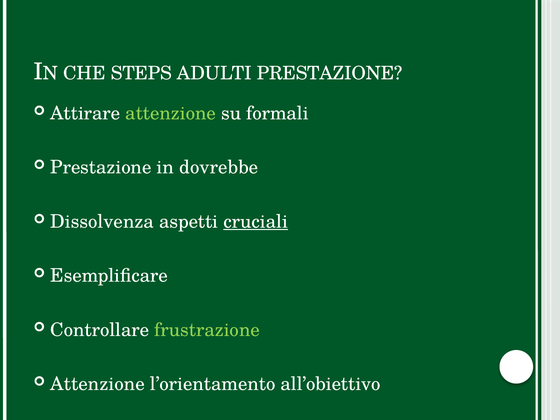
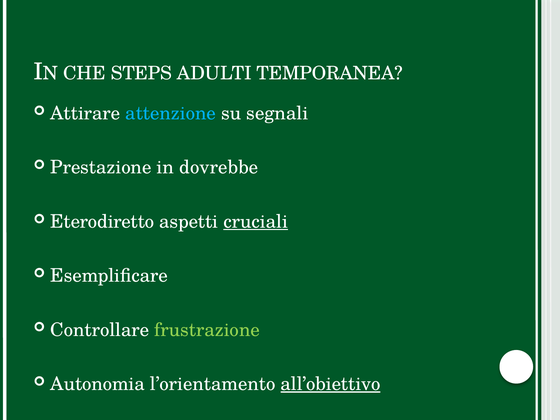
ADULTI PRESTAZIONE: PRESTAZIONE -> TEMPORANEA
attenzione at (171, 113) colour: light green -> light blue
formali: formali -> segnali
Dissolvenza: Dissolvenza -> Eterodiretto
Attenzione at (98, 384): Attenzione -> Autonomia
all’obiettivo underline: none -> present
